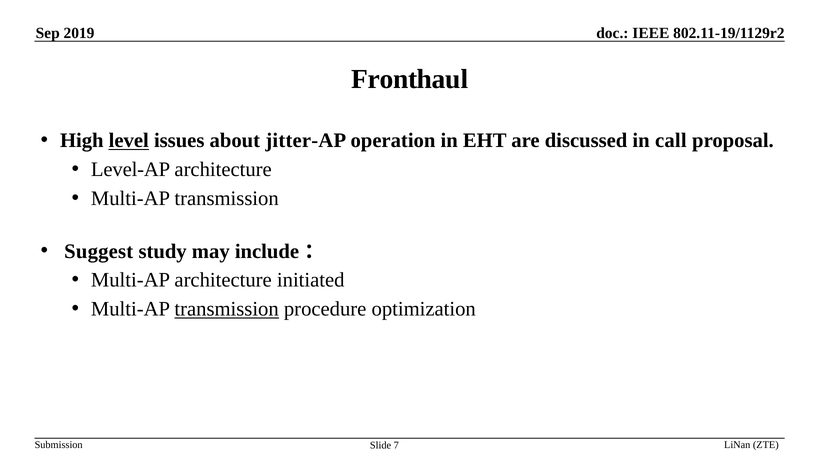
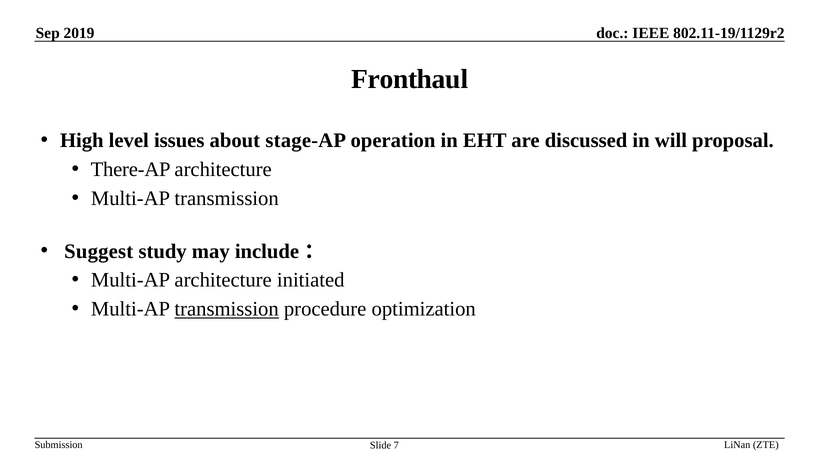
level underline: present -> none
jitter-AP: jitter-AP -> stage-AP
call: call -> will
Level-AP: Level-AP -> There-AP
